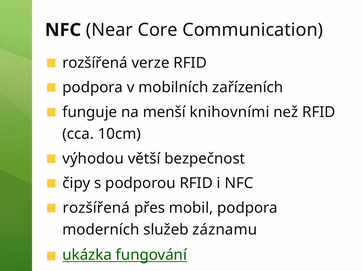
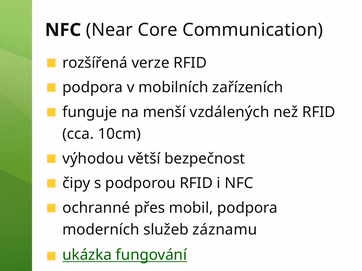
knihovními: knihovními -> vzdálených
rozšířená at (96, 208): rozšířená -> ochranné
